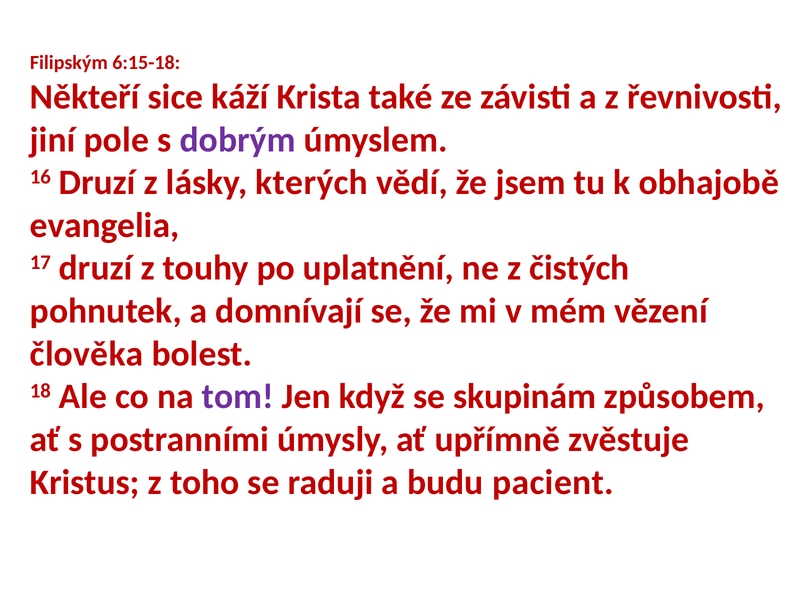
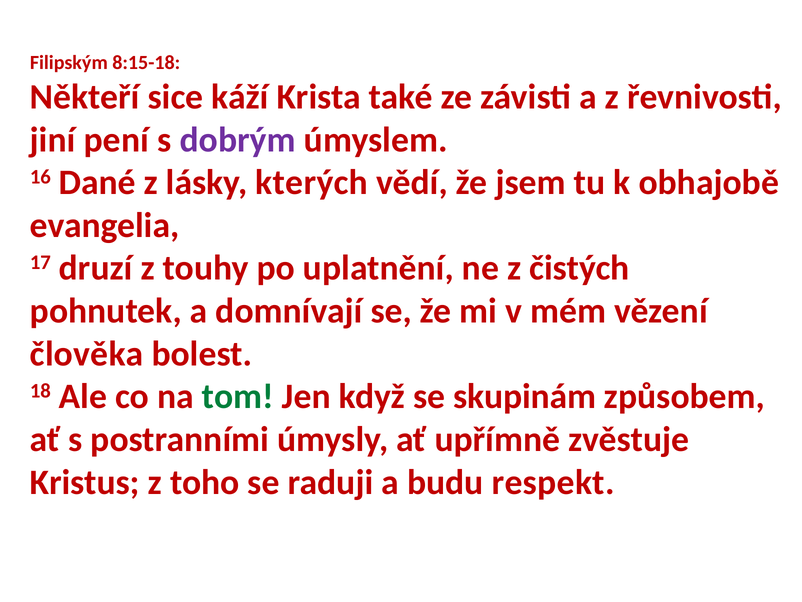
6:15-18: 6:15-18 -> 8:15-18
pole: pole -> pení
16 Druzí: Druzí -> Dané
tom colour: purple -> green
pacient: pacient -> respekt
